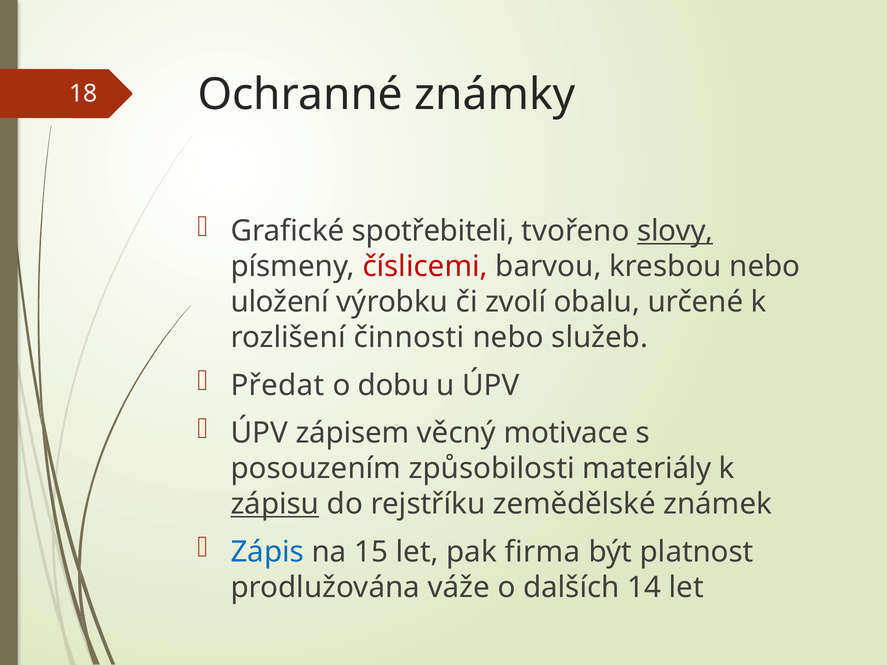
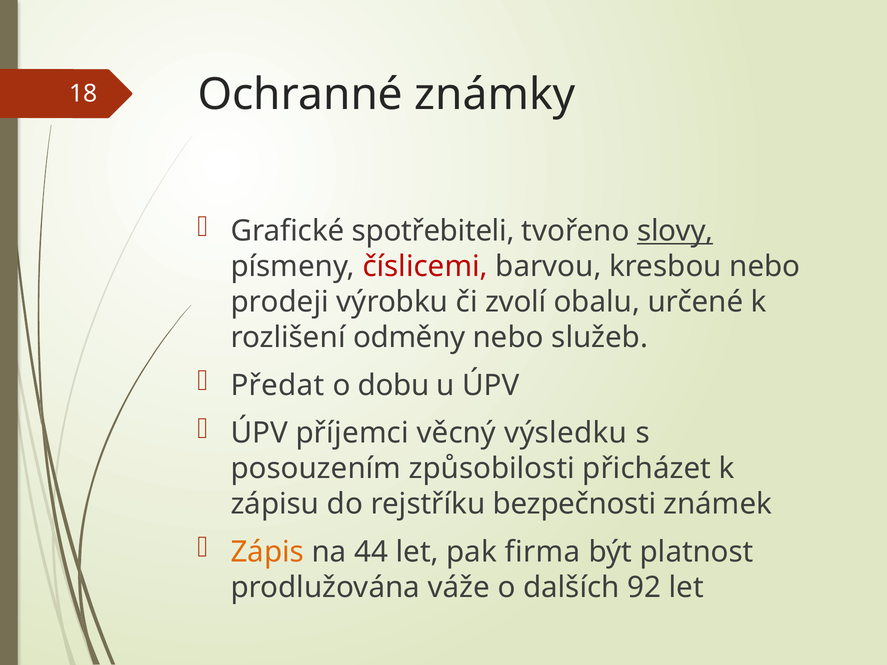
uložení: uložení -> prodeji
činnosti: činnosti -> odměny
zápisem: zápisem -> příjemci
motivace: motivace -> výsledku
materiály: materiály -> přicházet
zápisu underline: present -> none
zemědělské: zemědělské -> bezpečnosti
Zápis colour: blue -> orange
15: 15 -> 44
14: 14 -> 92
